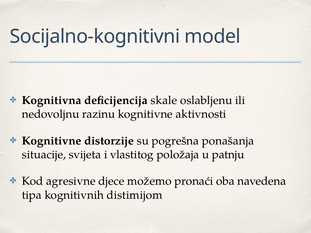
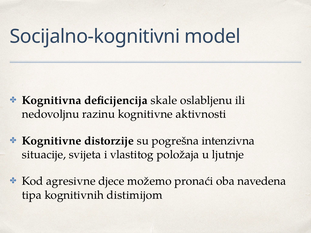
ponašanja: ponašanja -> intenzivna
patnju: patnju -> ljutnje
